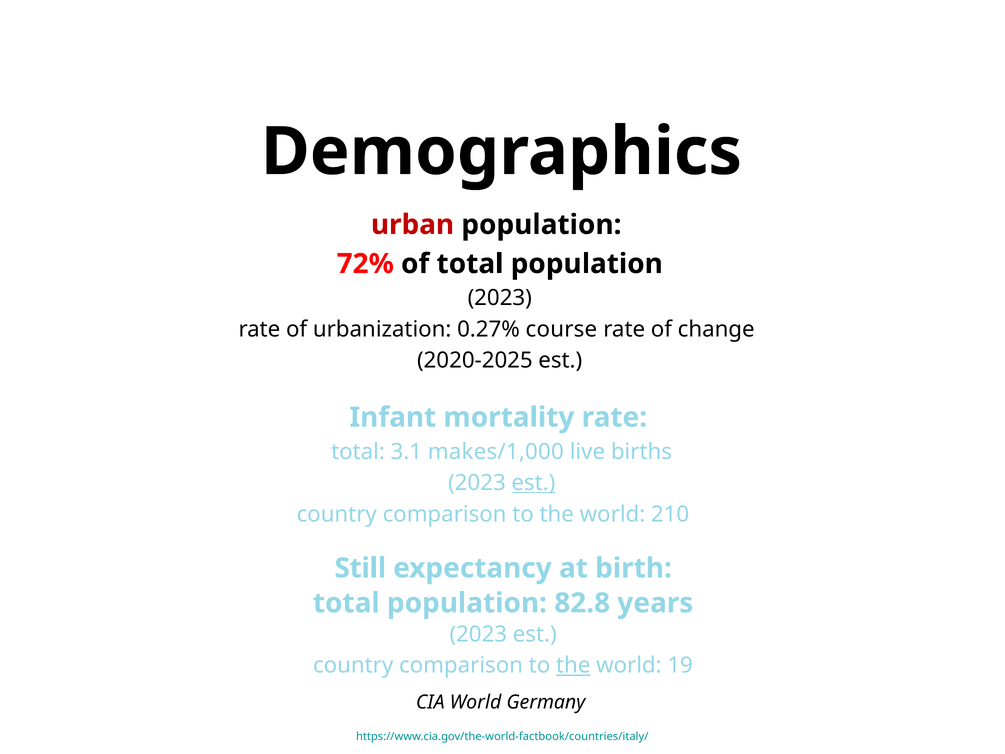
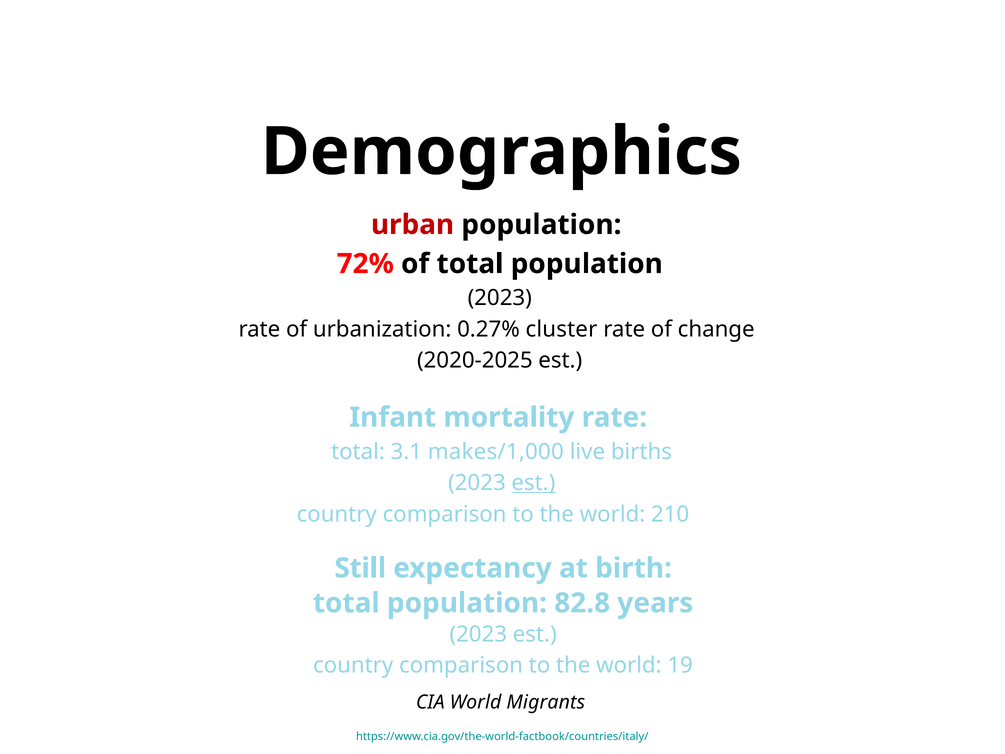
course: course -> cluster
the at (573, 665) underline: present -> none
Germany: Germany -> Migrants
